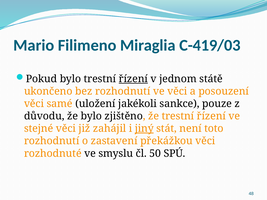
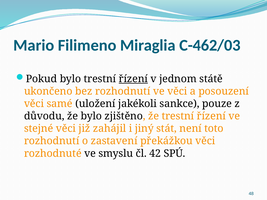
C-419/03: C-419/03 -> C-462/03
jiný underline: present -> none
50: 50 -> 42
